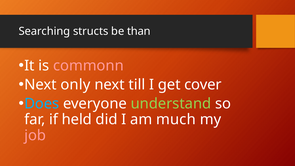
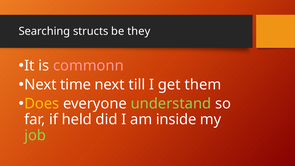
than: than -> they
only: only -> time
cover: cover -> them
Does colour: light blue -> yellow
much: much -> inside
job colour: pink -> light green
